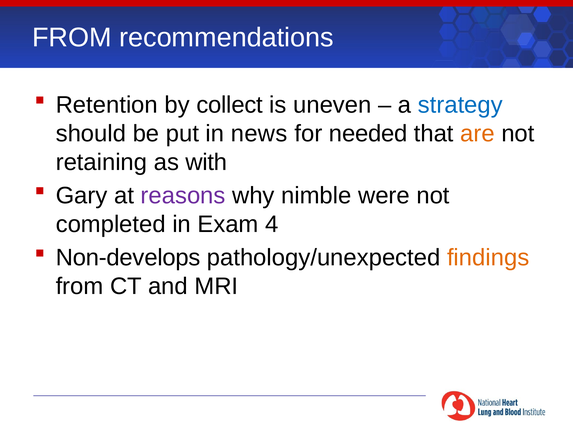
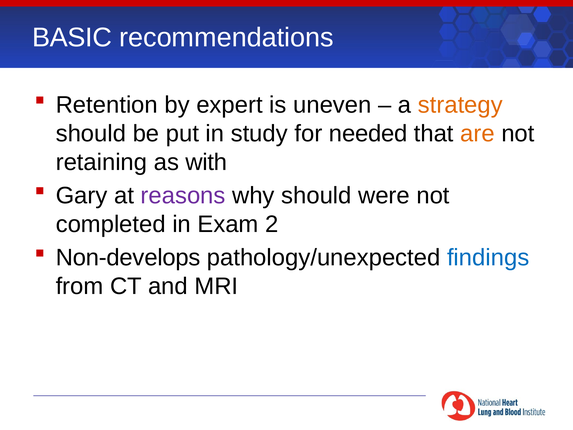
FROM at (72, 37): FROM -> BASIC
collect: collect -> expert
strategy colour: blue -> orange
news: news -> study
why nimble: nimble -> should
4: 4 -> 2
findings colour: orange -> blue
